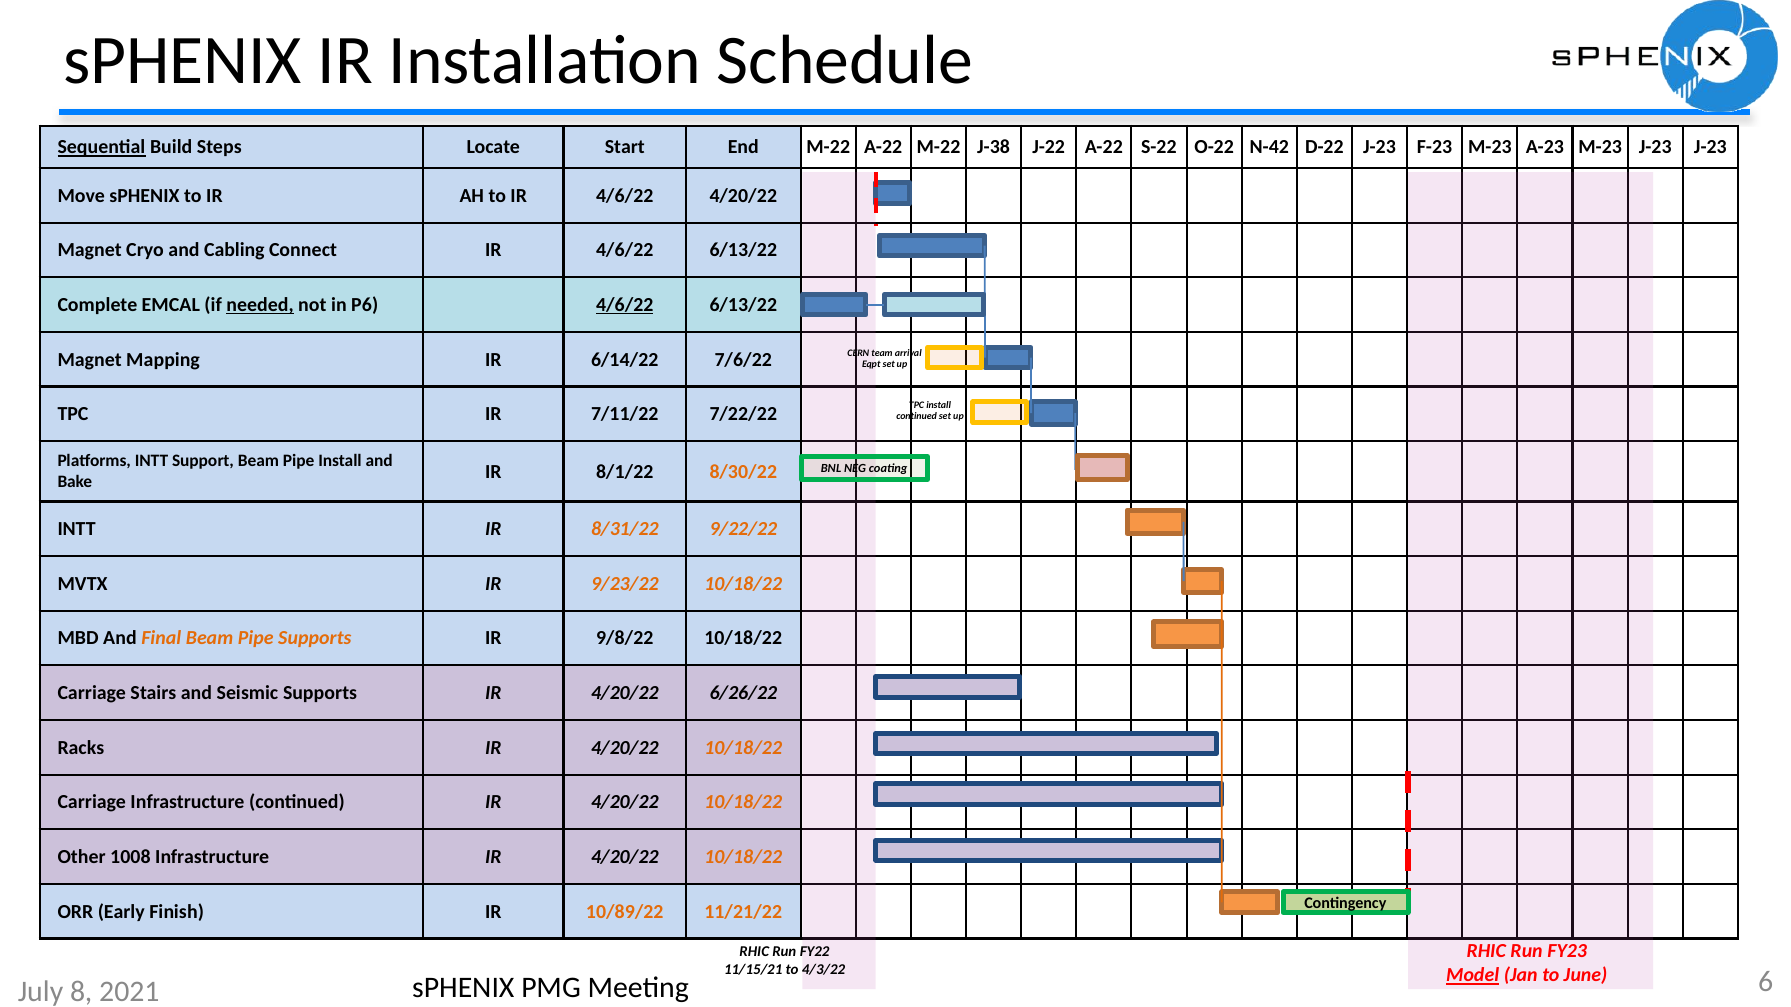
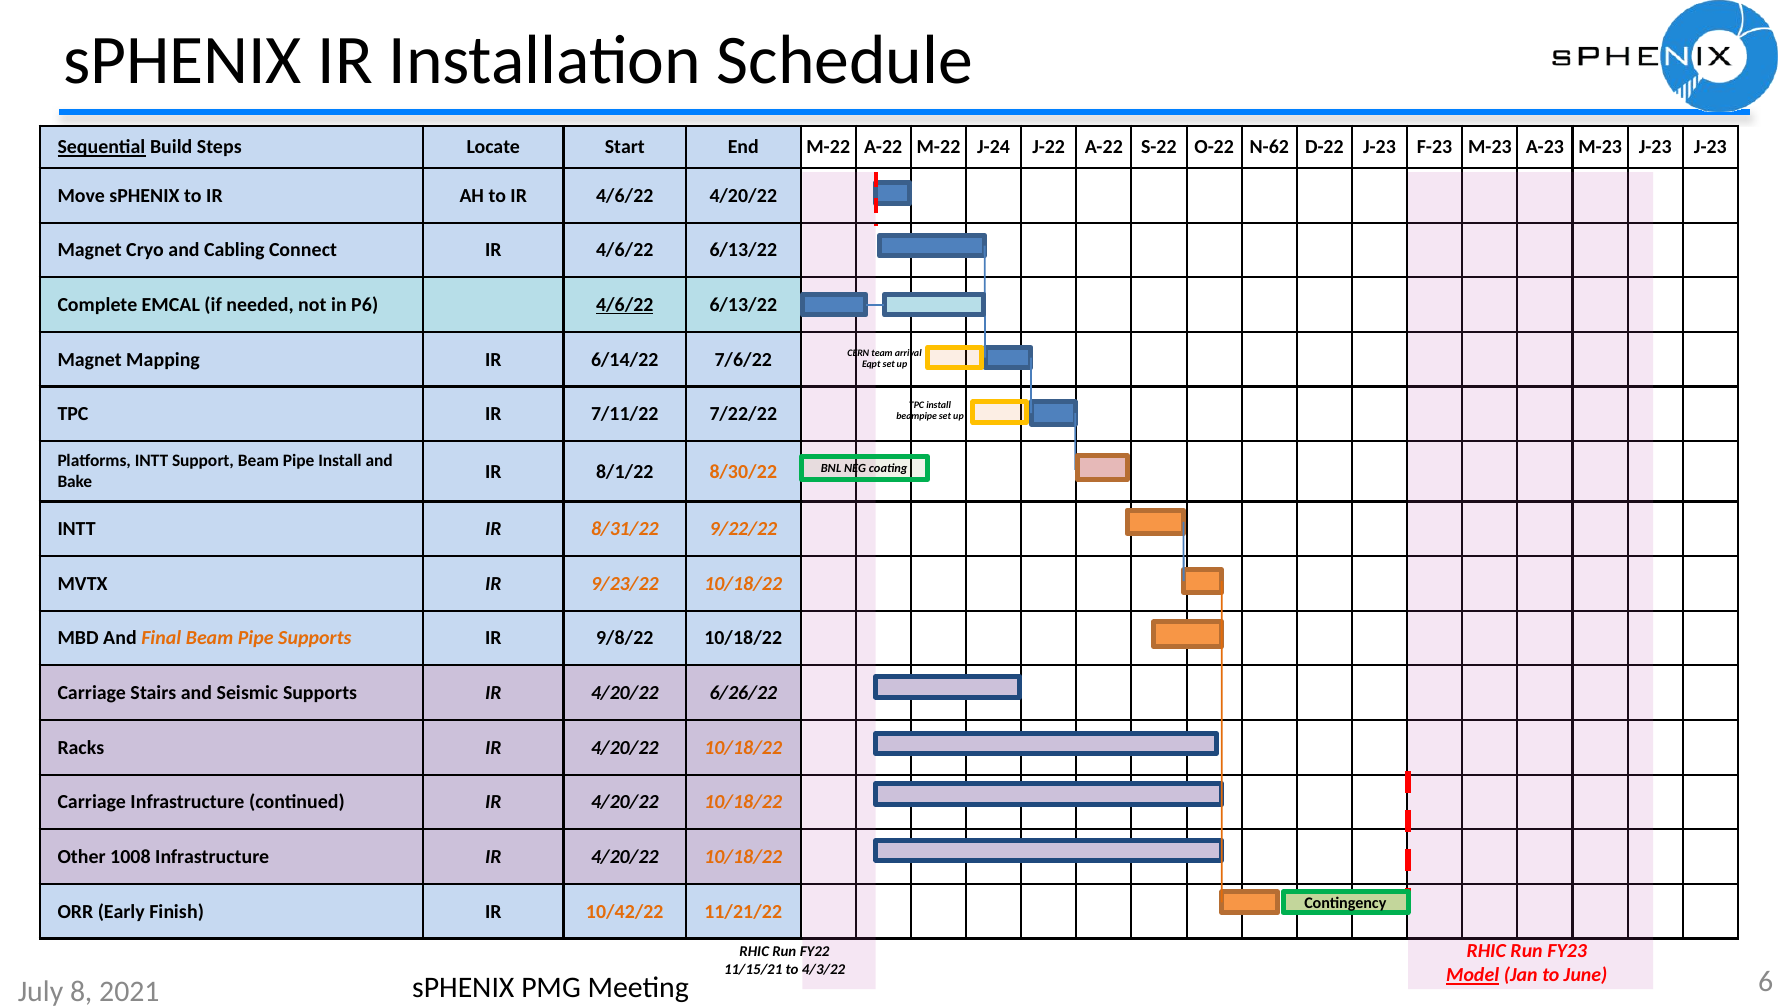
J-38: J-38 -> J-24
N-42: N-42 -> N-62
needed underline: present -> none
continued at (917, 417): continued -> beampipe
10/89/22: 10/89/22 -> 10/42/22
